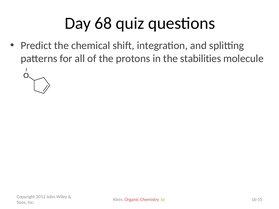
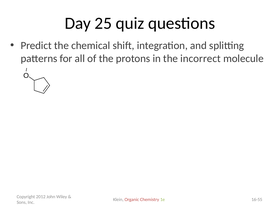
68: 68 -> 25
stabilities: stabilities -> incorrect
